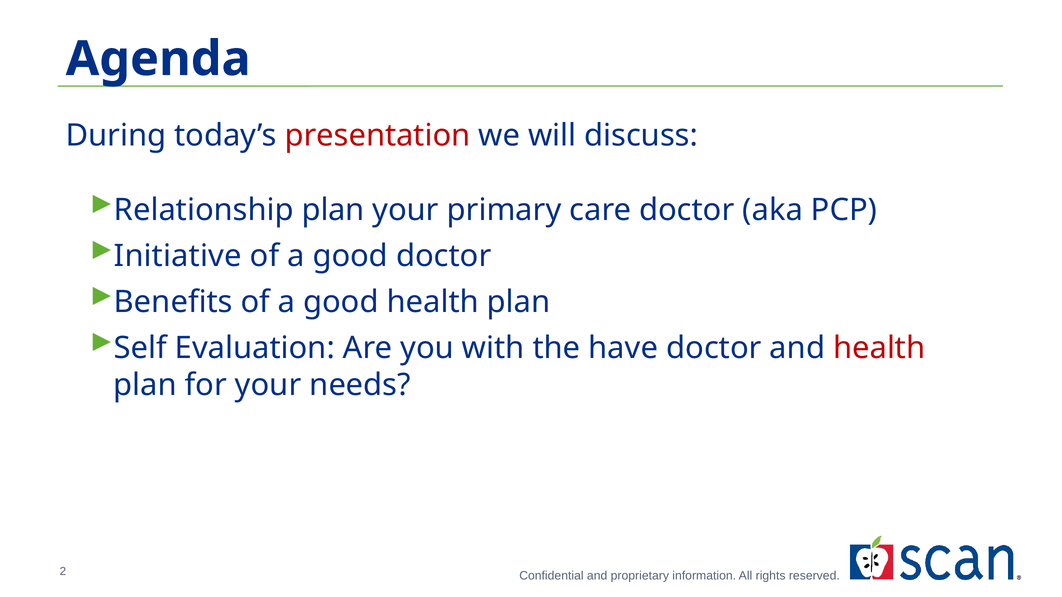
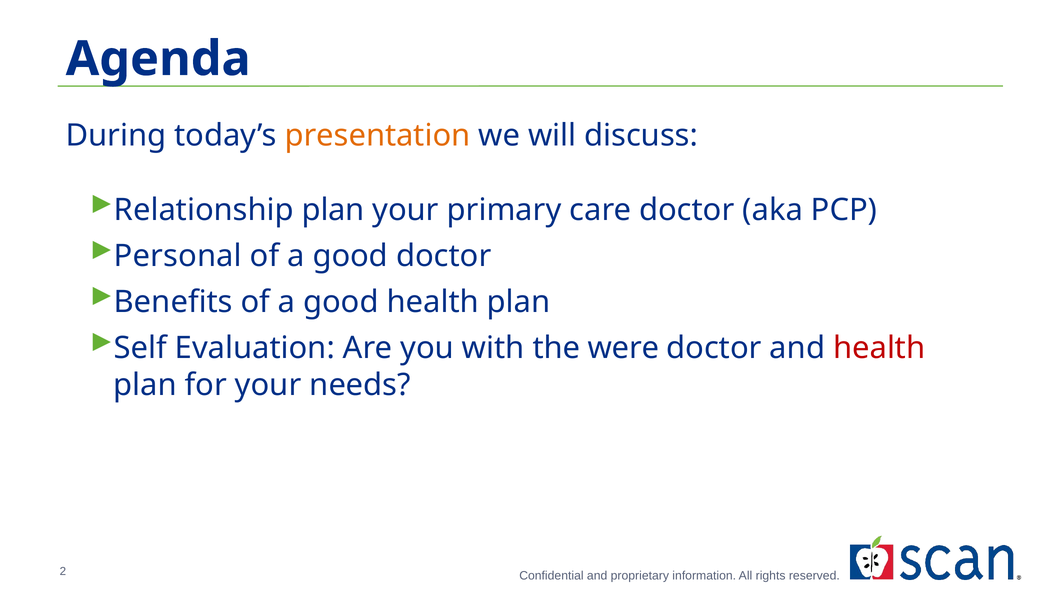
presentation colour: red -> orange
Initiative: Initiative -> Personal
have: have -> were
